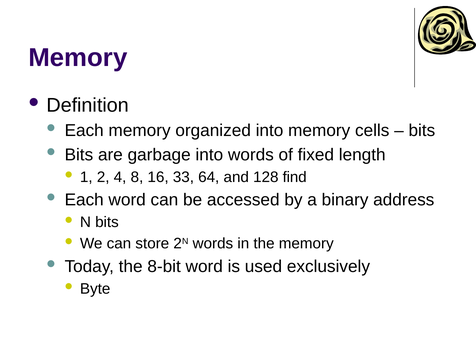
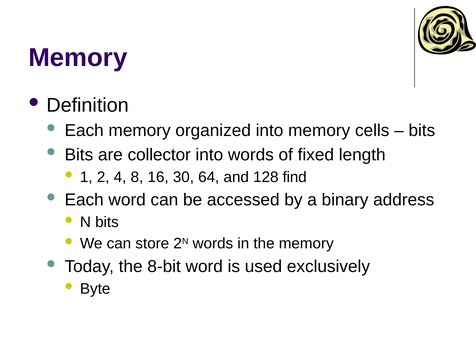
garbage: garbage -> collector
33: 33 -> 30
